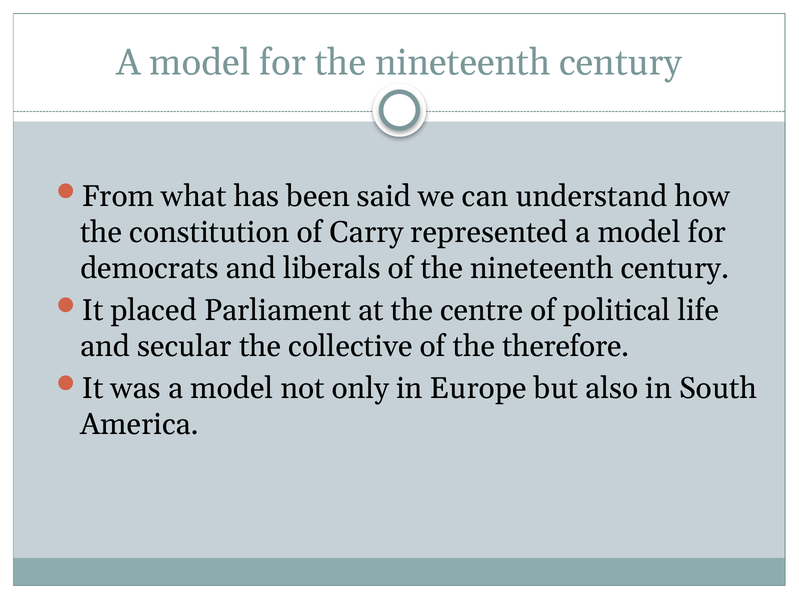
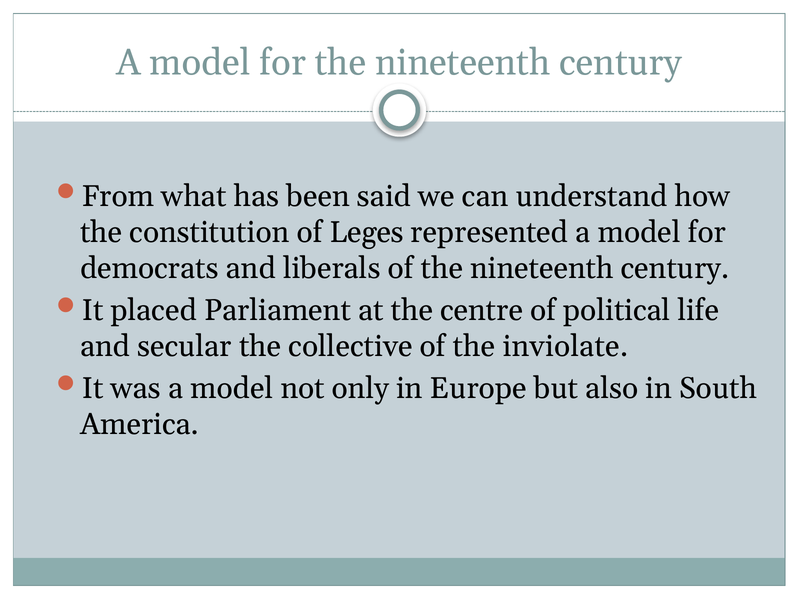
Carry: Carry -> Leges
therefore: therefore -> inviolate
